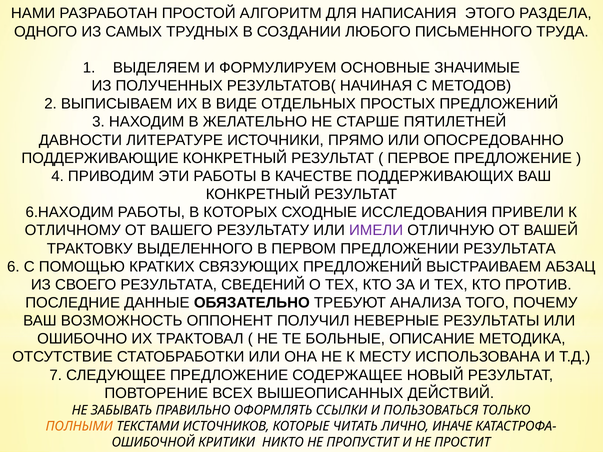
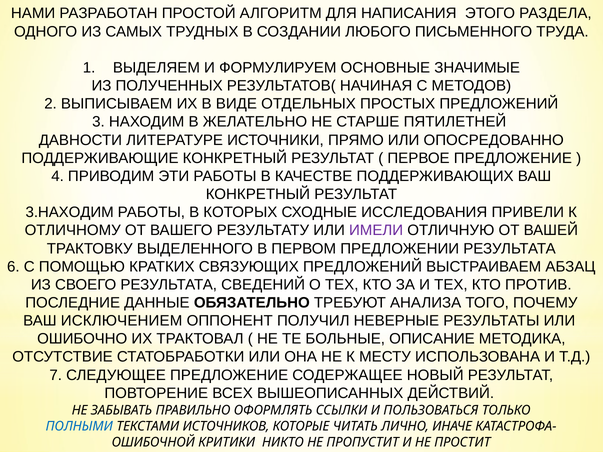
6.НАХОДИМ: 6.НАХОДИМ -> 3.НАХОДИМ
ВОЗМОЖНОСТЬ: ВОЗМОЖНОСТЬ -> ИСКЛЮЧЕНИЕМ
ПОЛНЫМИ colour: orange -> blue
